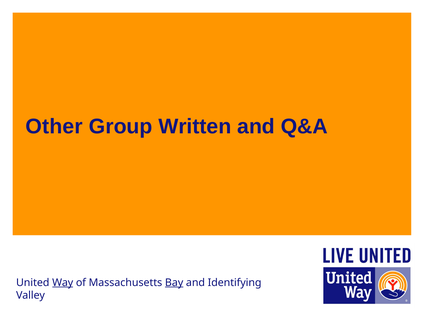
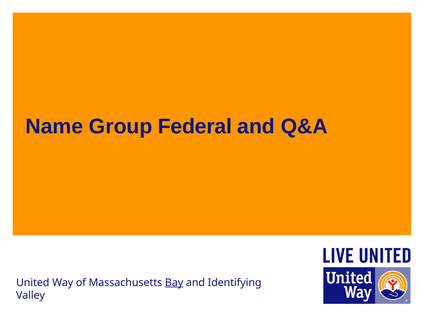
Other: Other -> Name
Written: Written -> Federal
Way underline: present -> none
